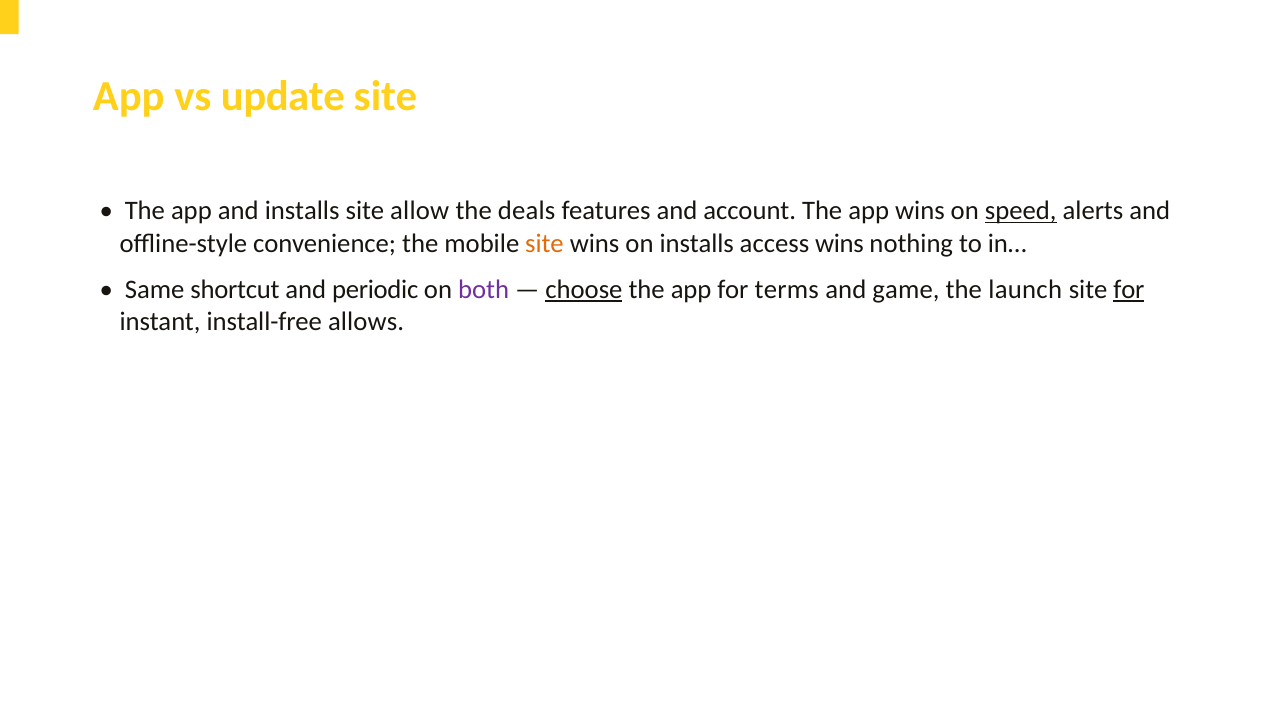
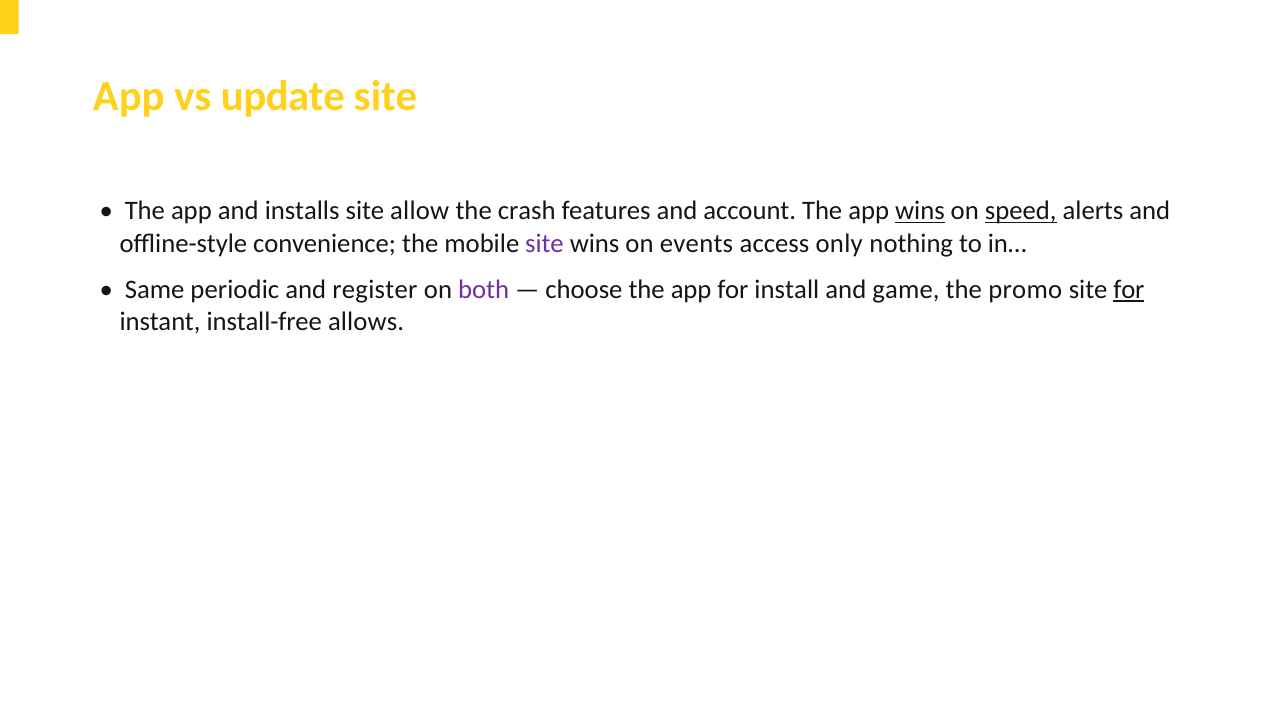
deals: deals -> crash
wins at (920, 211) underline: none -> present
site at (544, 243) colour: orange -> purple
on installs: installs -> events
access wins: wins -> only
shortcut: shortcut -> periodic
periodic: periodic -> register
choose underline: present -> none
terms: terms -> install
launch: launch -> promo
